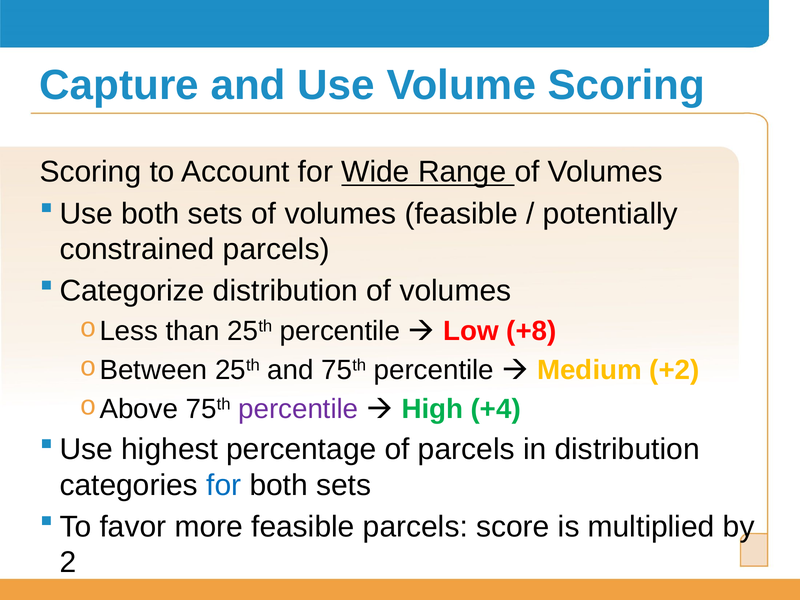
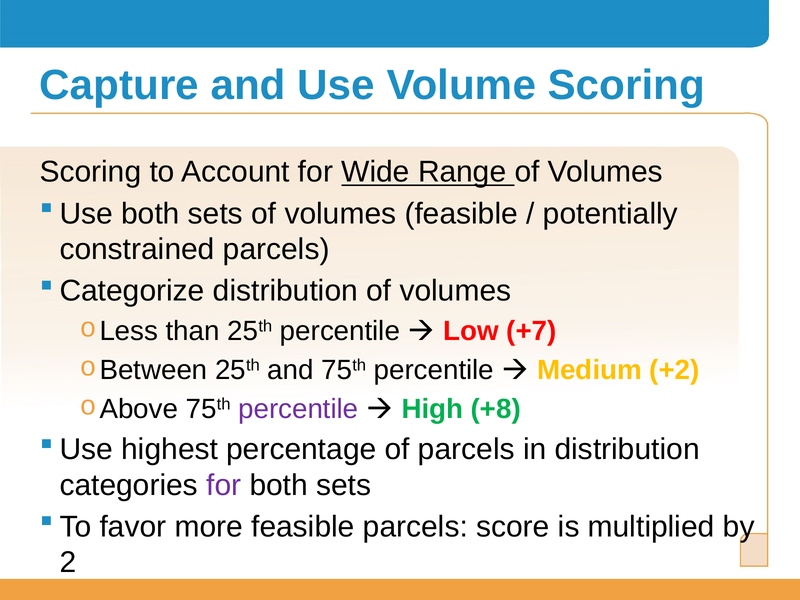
+8: +8 -> +7
+4: +4 -> +8
for at (224, 485) colour: blue -> purple
